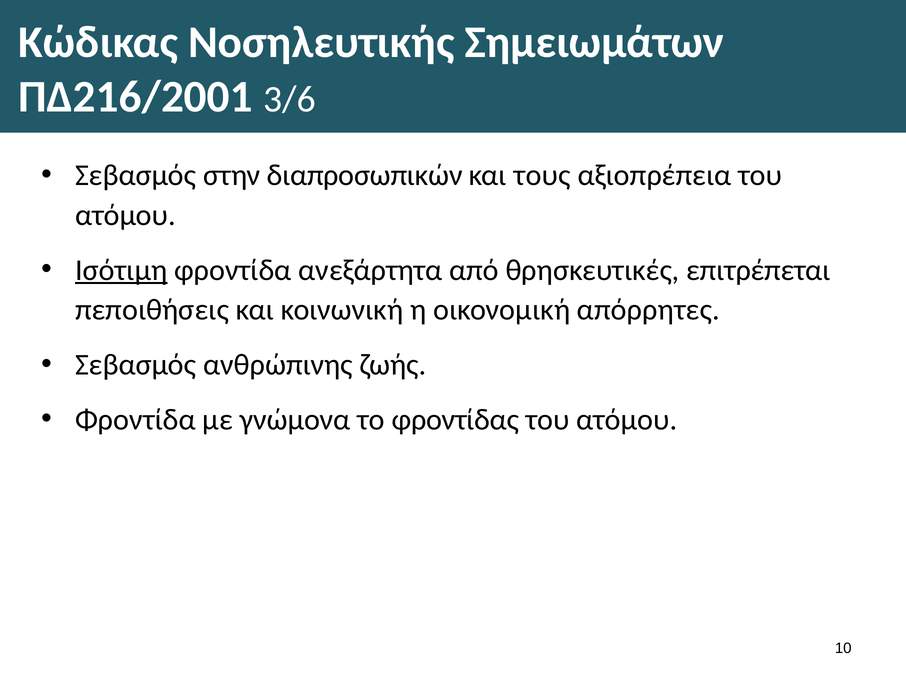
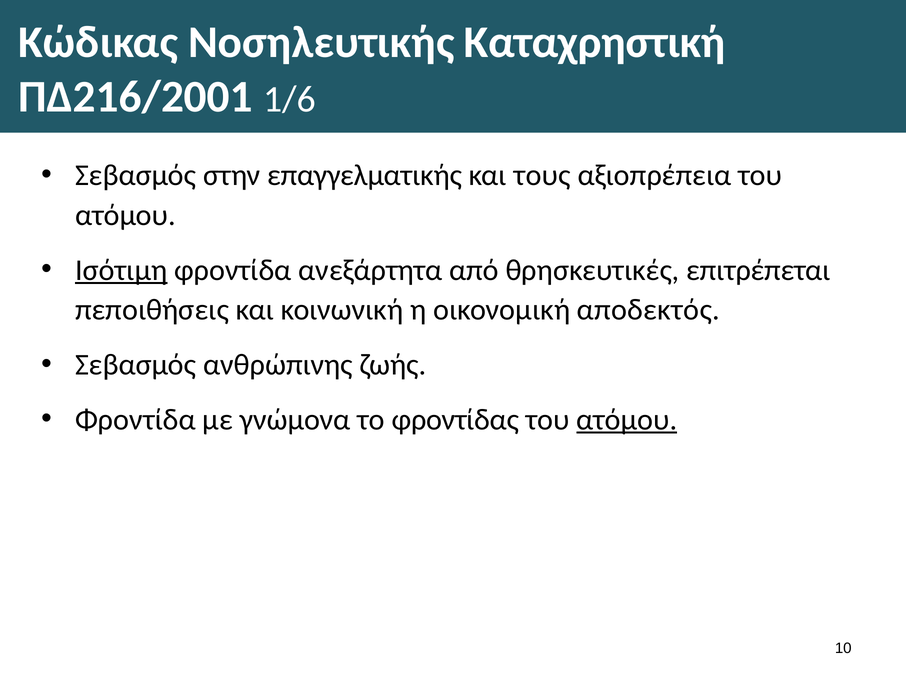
Σημειωμάτων: Σημειωμάτων -> Καταχρηστική
3/6: 3/6 -> 1/6
διαπροσωπικών: διαπροσωπικών -> επαγγελματικής
απόρρητες: απόρρητες -> αποδεκτός
ατόμου at (627, 420) underline: none -> present
